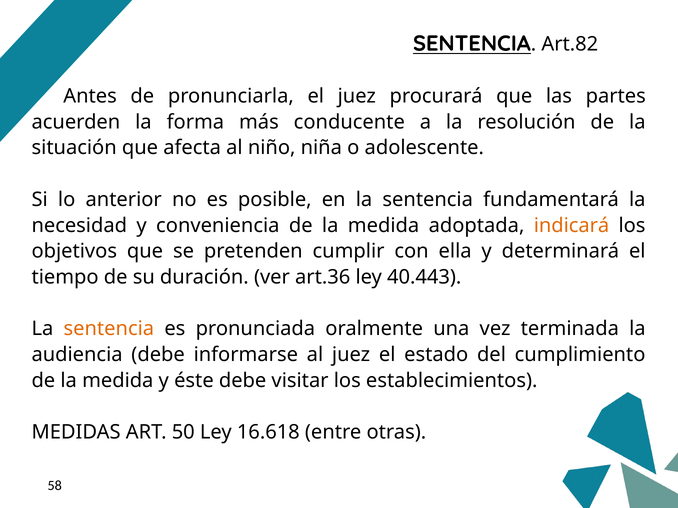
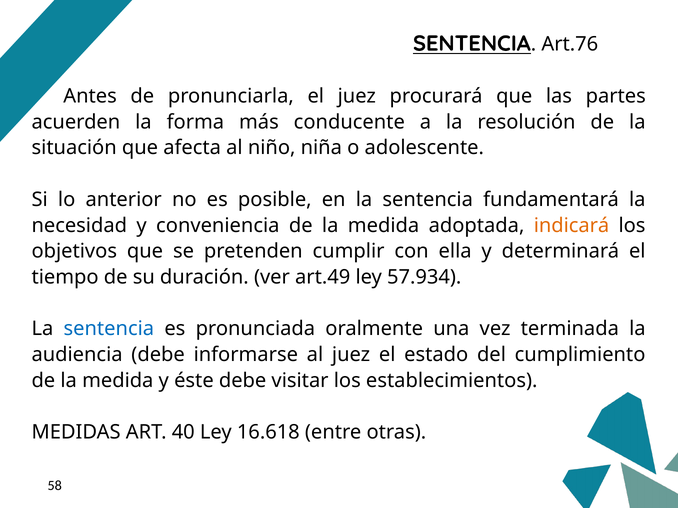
Art.82: Art.82 -> Art.76
art.36: art.36 -> art.49
40.443: 40.443 -> 57.934
sentencia at (109, 329) colour: orange -> blue
50: 50 -> 40
